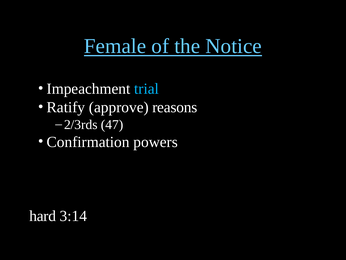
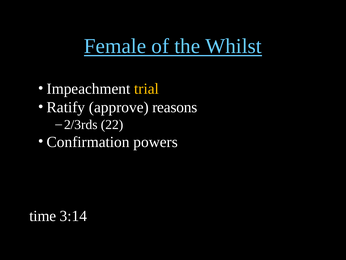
Notice: Notice -> Whilst
trial colour: light blue -> yellow
47: 47 -> 22
hard: hard -> time
